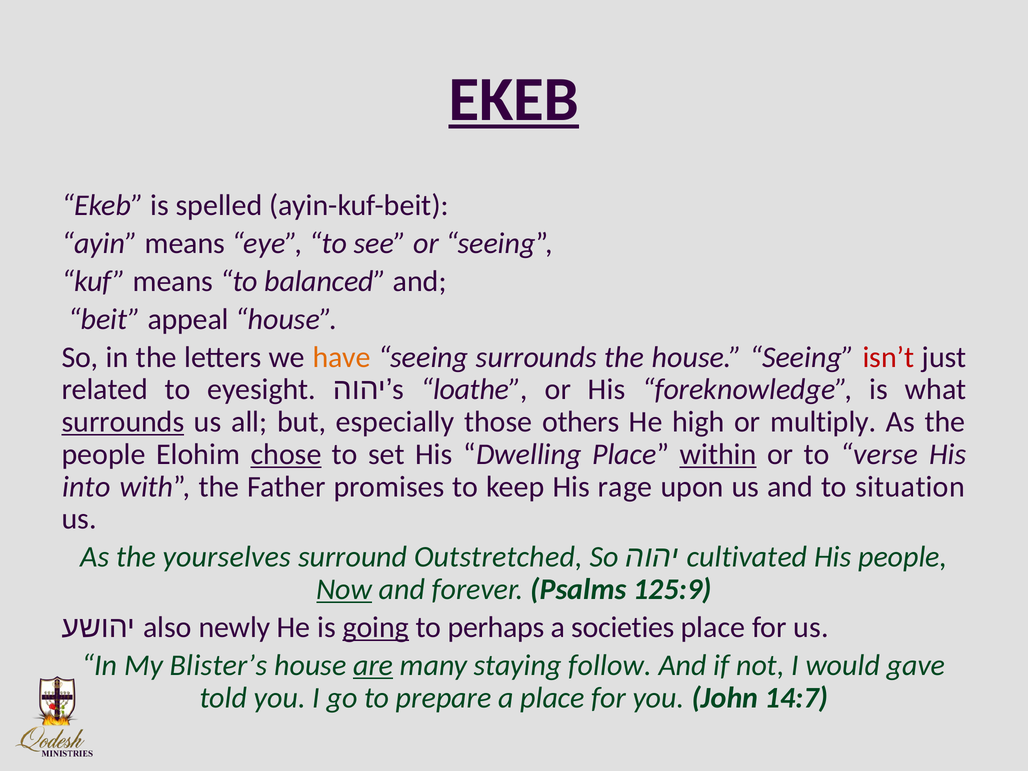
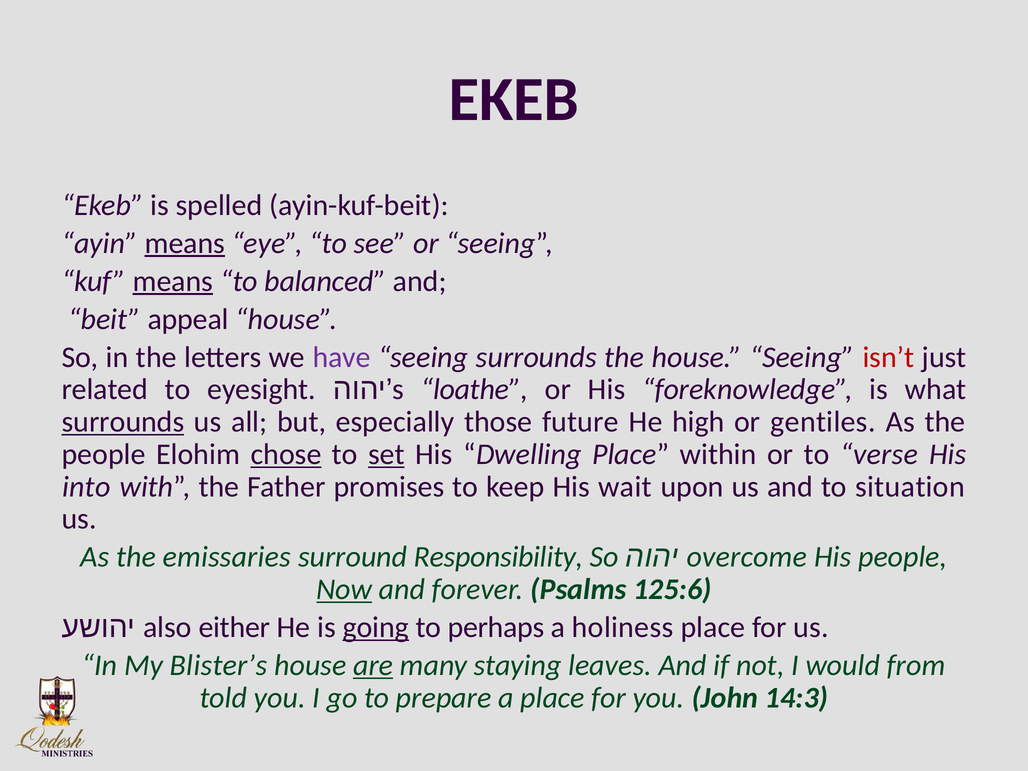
EKEB at (514, 100) underline: present -> none
means at (185, 243) underline: none -> present
means at (173, 281) underline: none -> present
have colour: orange -> purple
others: others -> future
multiply: multiply -> gentiles
set underline: none -> present
within underline: present -> none
rage: rage -> wait
yourselves: yourselves -> emissaries
Outstretched: Outstretched -> Responsibility
cultivated: cultivated -> overcome
125:9: 125:9 -> 125:6
newly: newly -> either
societies: societies -> holiness
follow: follow -> leaves
gave: gave -> from
14:7: 14:7 -> 14:3
